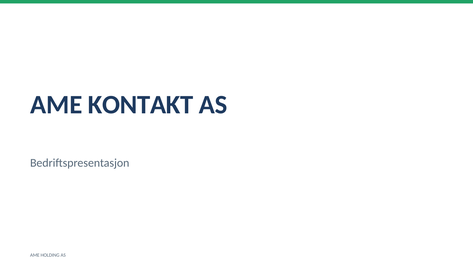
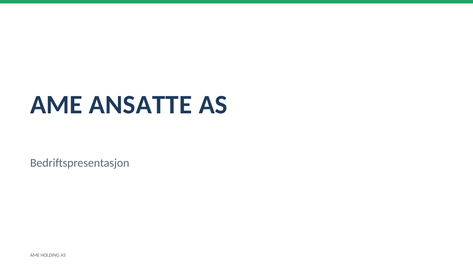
KONTAKT: KONTAKT -> ANSATTE
